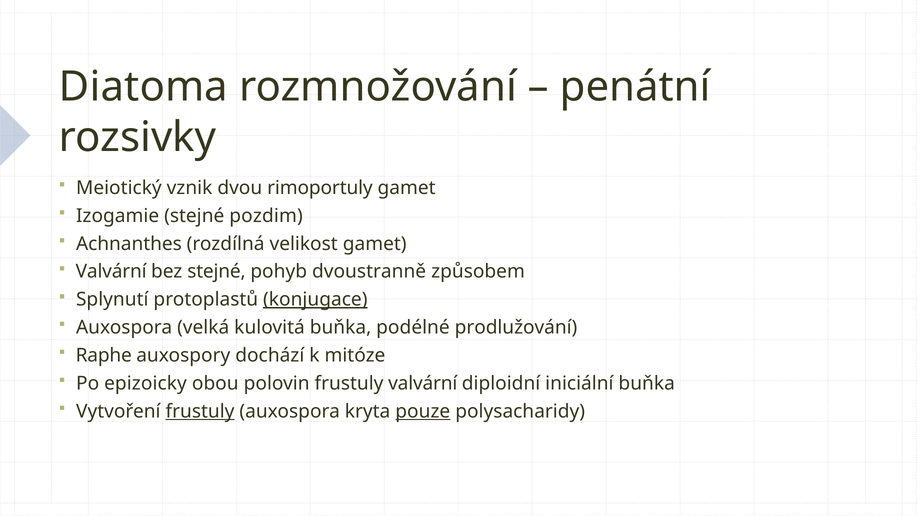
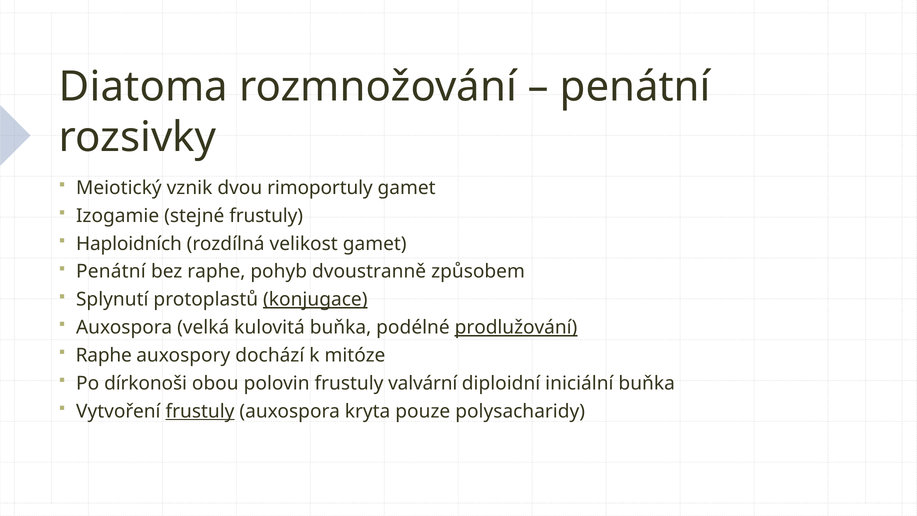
stejné pozdim: pozdim -> frustuly
Achnanthes: Achnanthes -> Haploidních
Valvární at (111, 272): Valvární -> Penátní
bez stejné: stejné -> raphe
prodlužování underline: none -> present
epizoicky: epizoicky -> dírkonoši
pouze underline: present -> none
